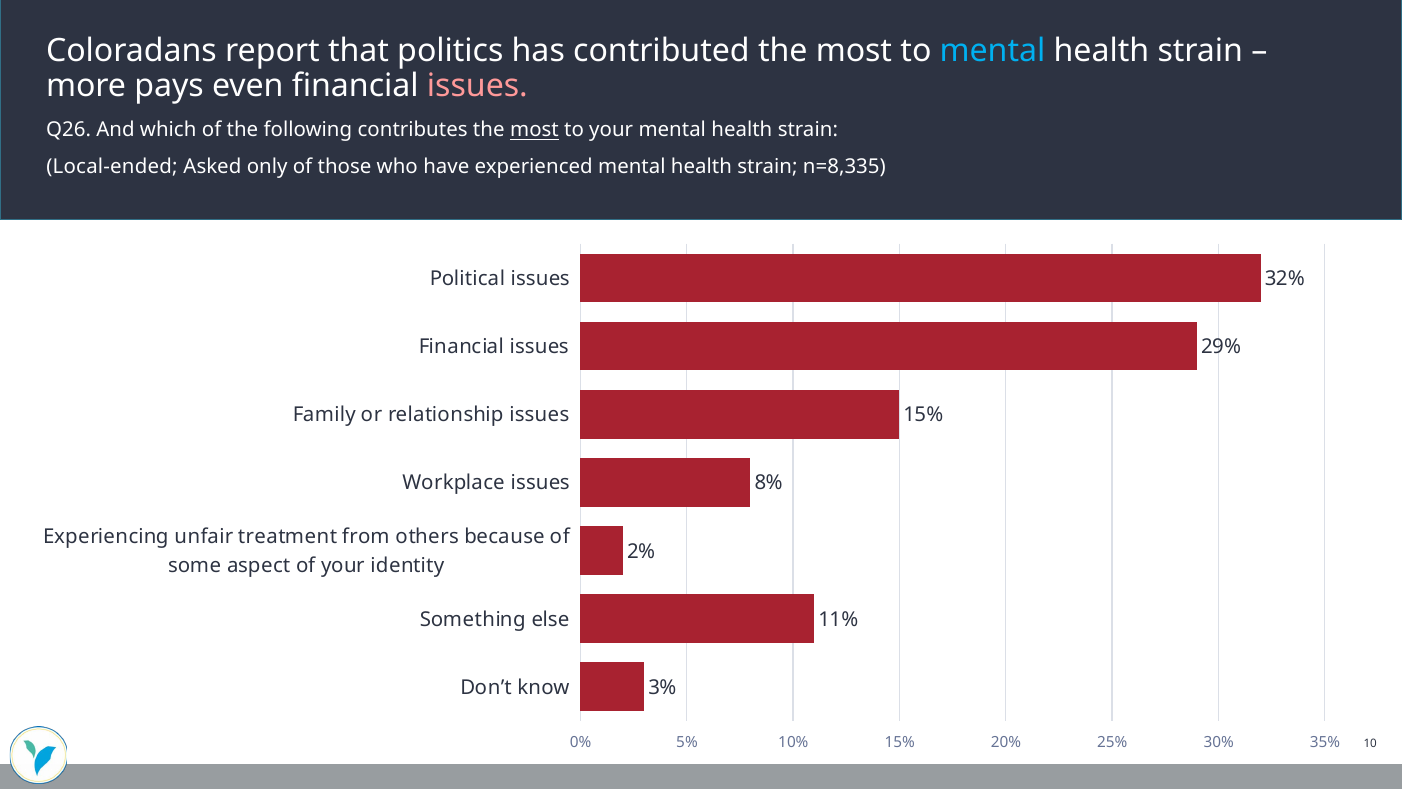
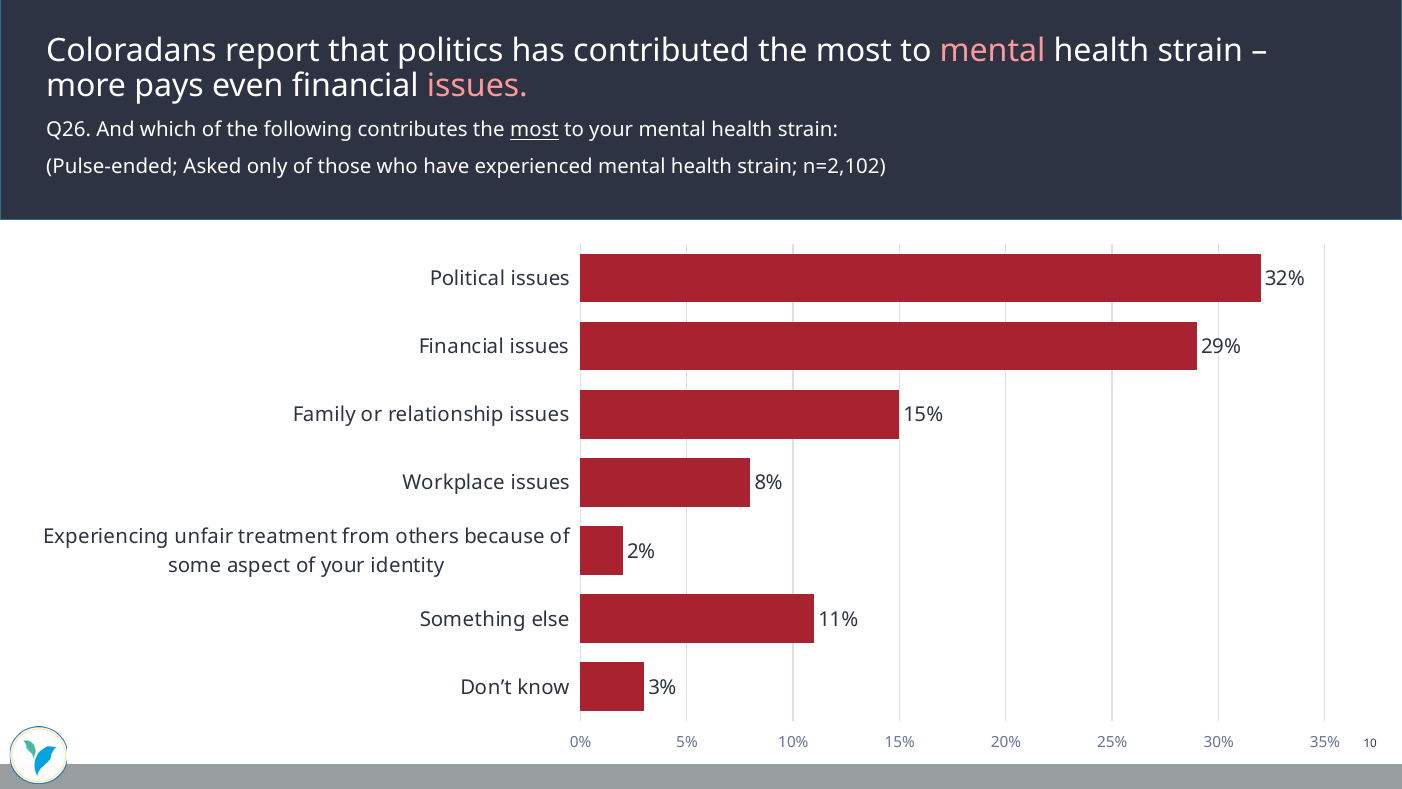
mental at (993, 51) colour: light blue -> pink
Local-ended: Local-ended -> Pulse-ended
n=8,335: n=8,335 -> n=2,102
